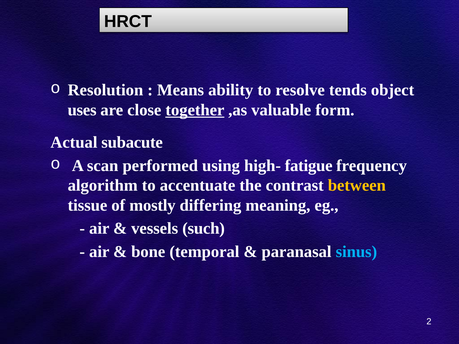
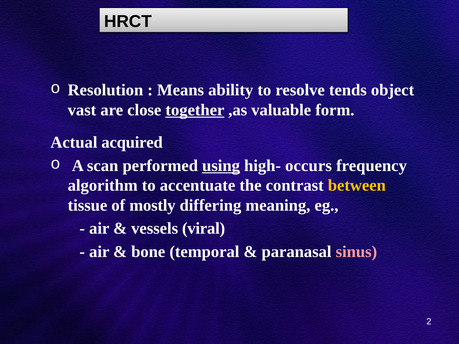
uses: uses -> vast
subacute: subacute -> acquired
using underline: none -> present
fatigue: fatigue -> occurs
such: such -> viral
sinus colour: light blue -> pink
